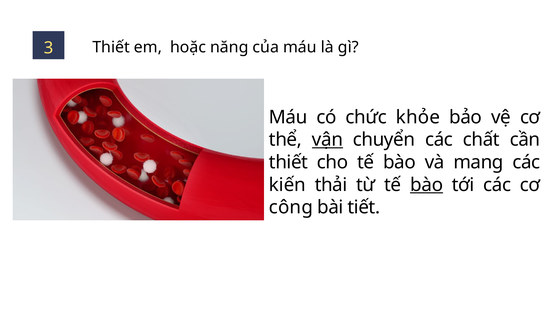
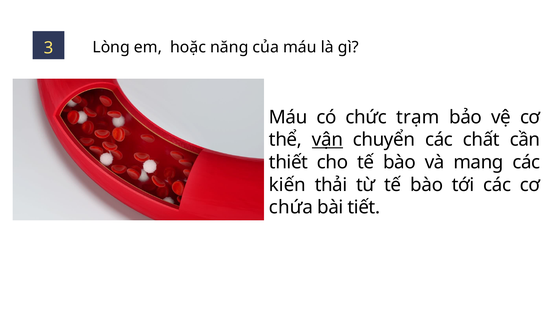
3 Thiết: Thiết -> Lòng
khỏe: khỏe -> trạm
bào at (427, 185) underline: present -> none
công: công -> chứa
